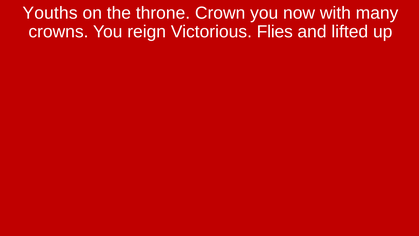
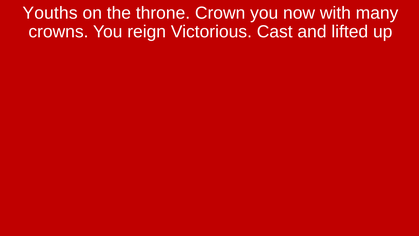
Flies: Flies -> Cast
